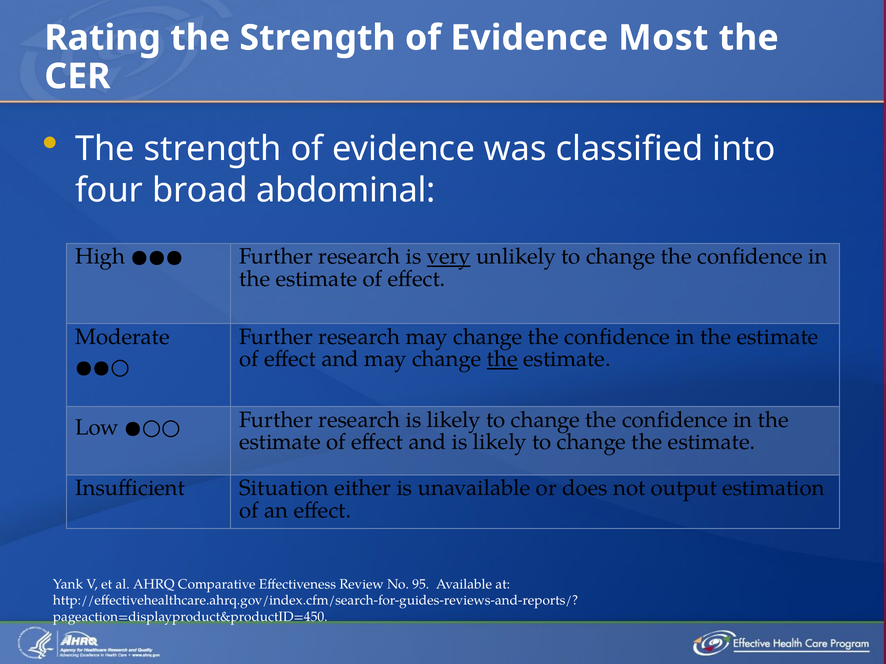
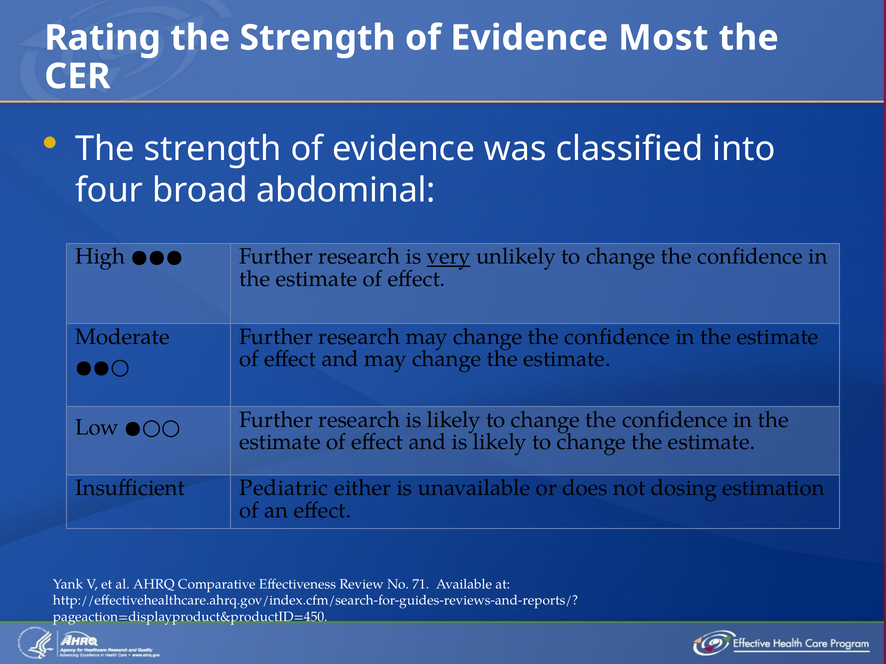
the at (502, 359) underline: present -> none
Situation: Situation -> Pediatric
output: output -> dosing
95: 95 -> 71
